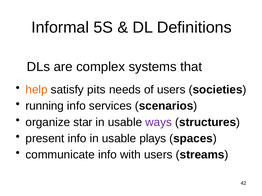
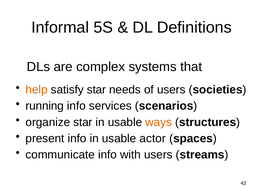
satisfy pits: pits -> star
ways colour: purple -> orange
plays: plays -> actor
